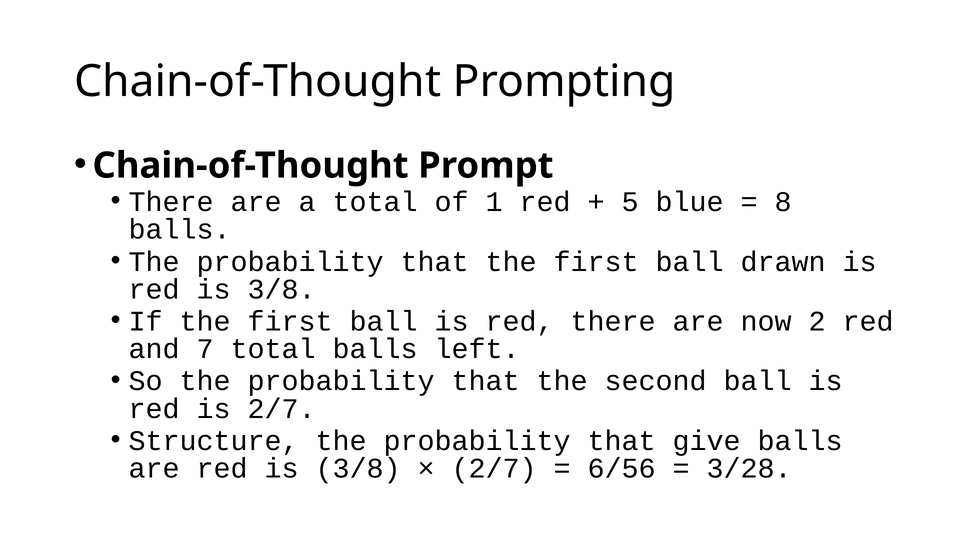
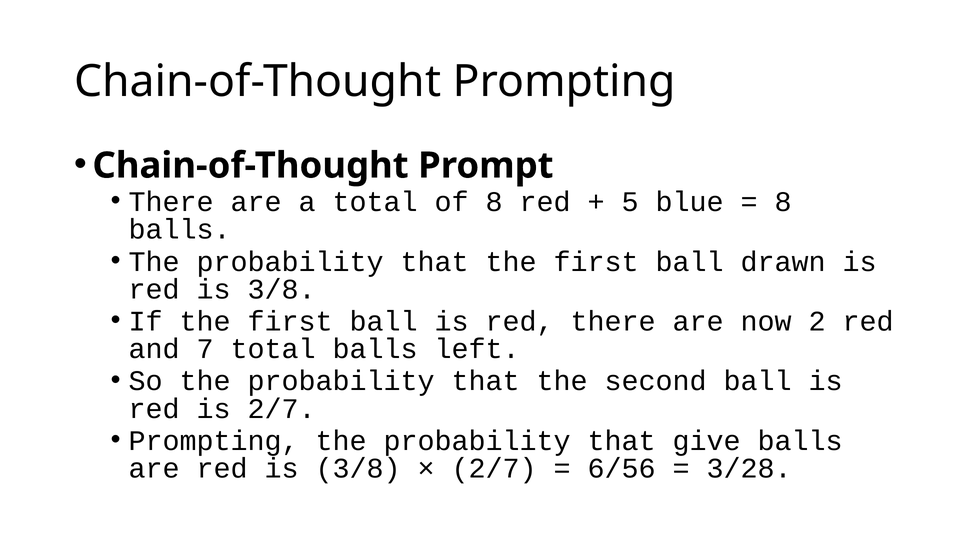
of 1: 1 -> 8
Structure at (214, 441): Structure -> Prompting
